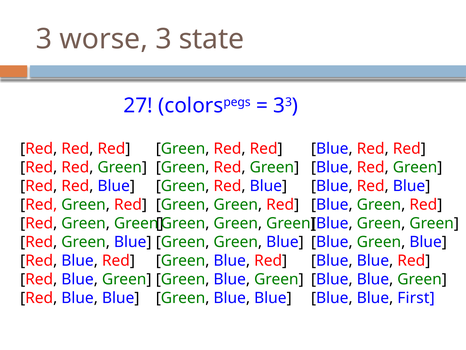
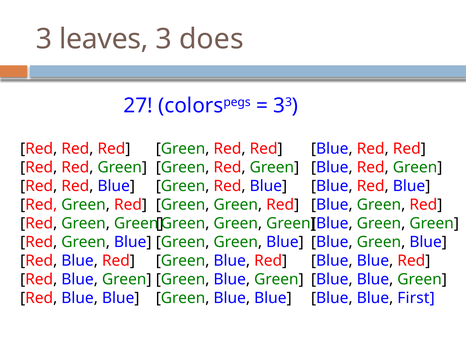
worse: worse -> leaves
state: state -> does
